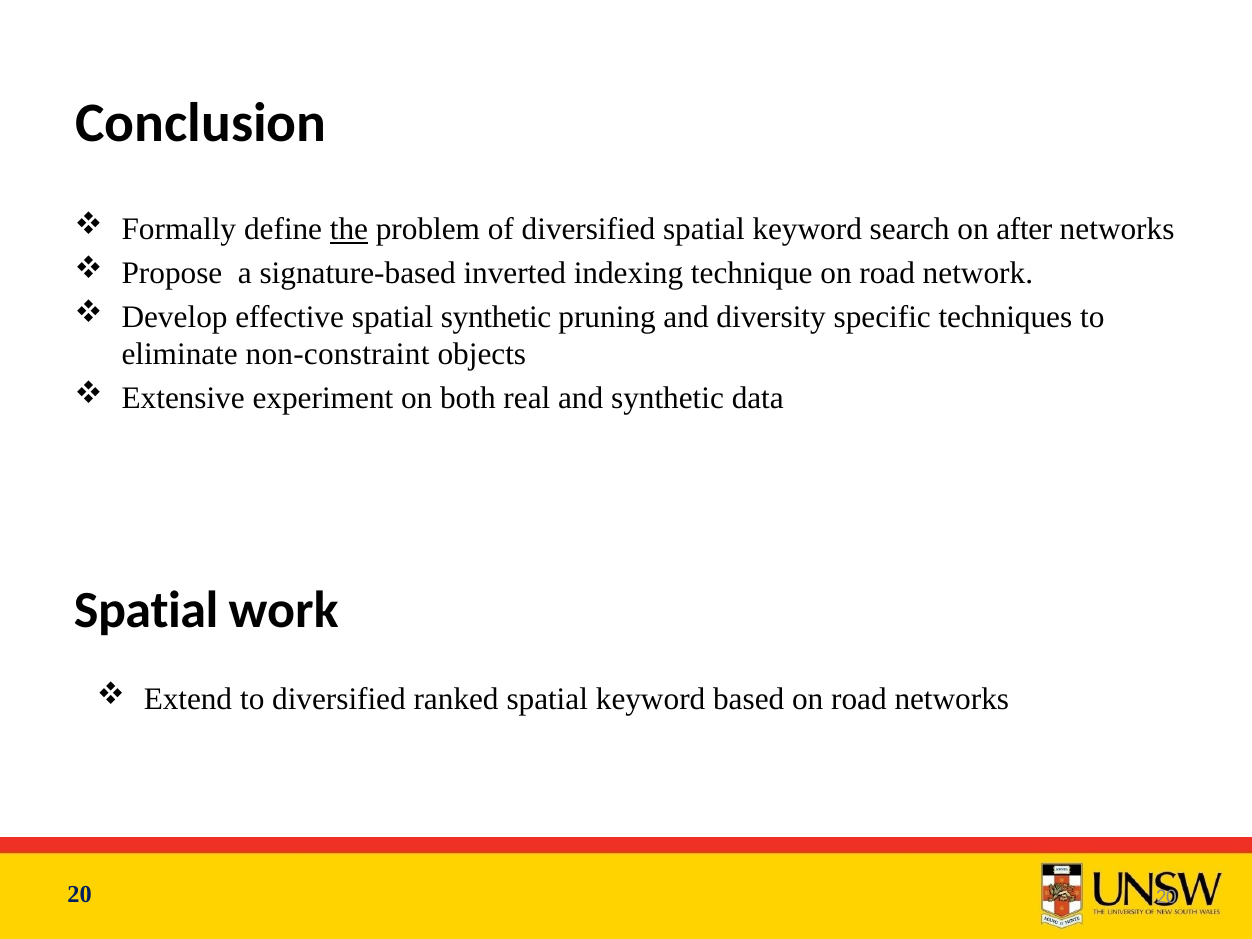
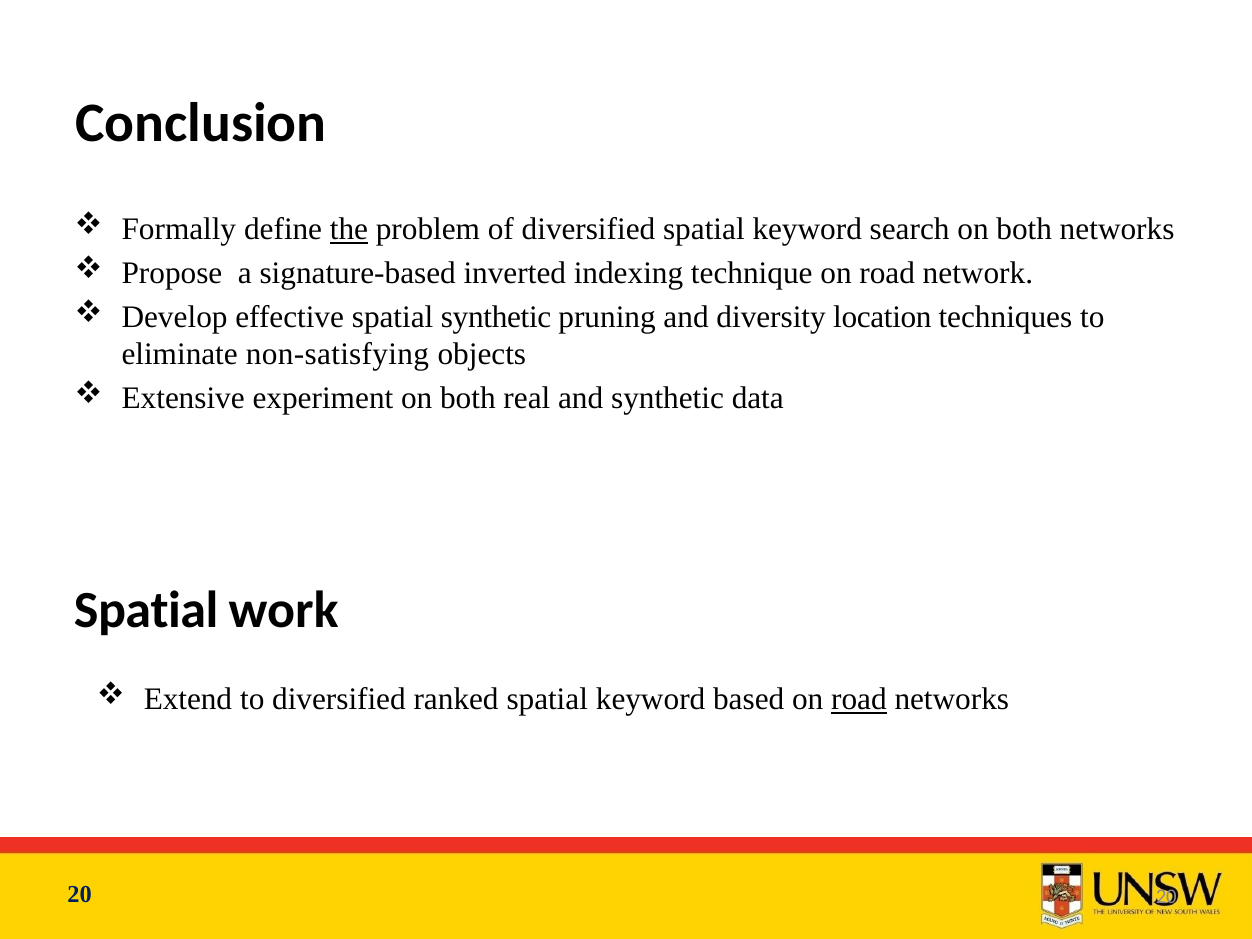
search on after: after -> both
specific: specific -> location
non-constraint: non-constraint -> non-satisfying
road at (859, 699) underline: none -> present
